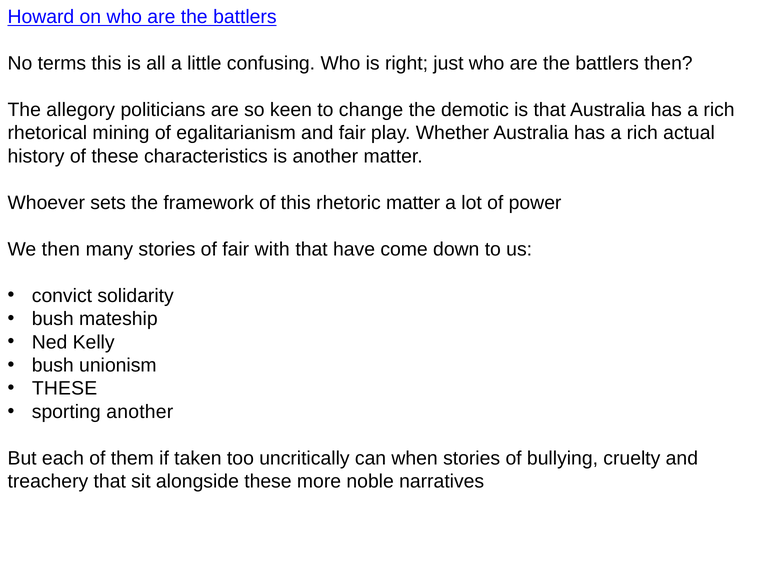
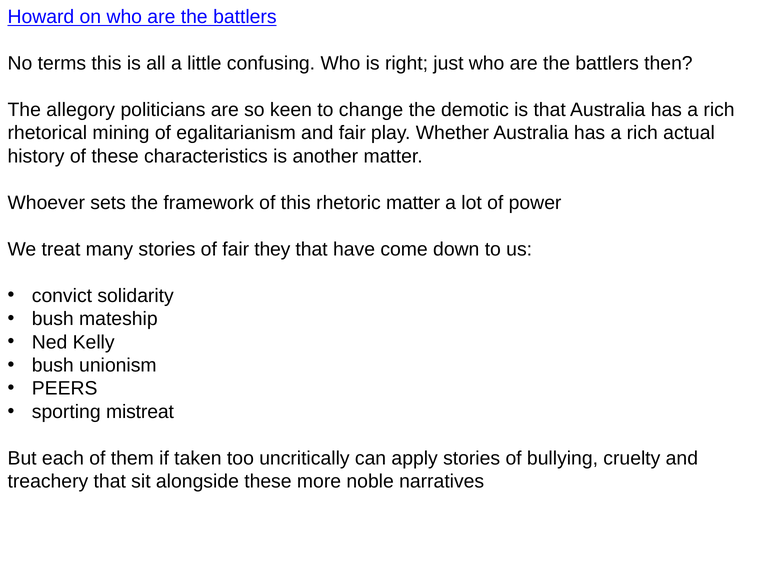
We then: then -> treat
with: with -> they
THESE at (65, 389): THESE -> PEERS
sporting another: another -> mistreat
when: when -> apply
